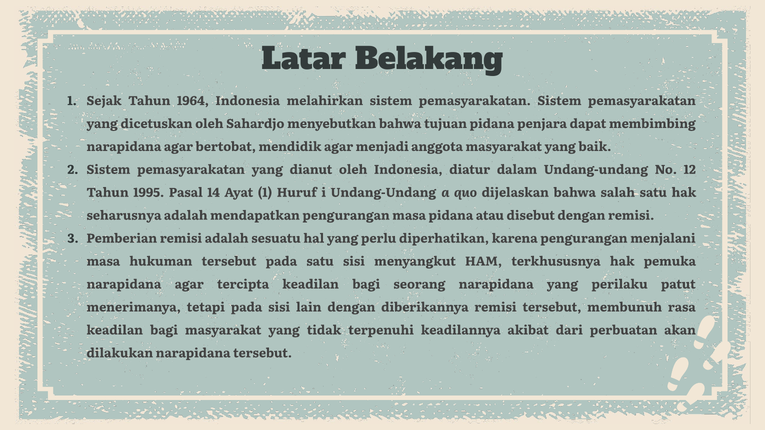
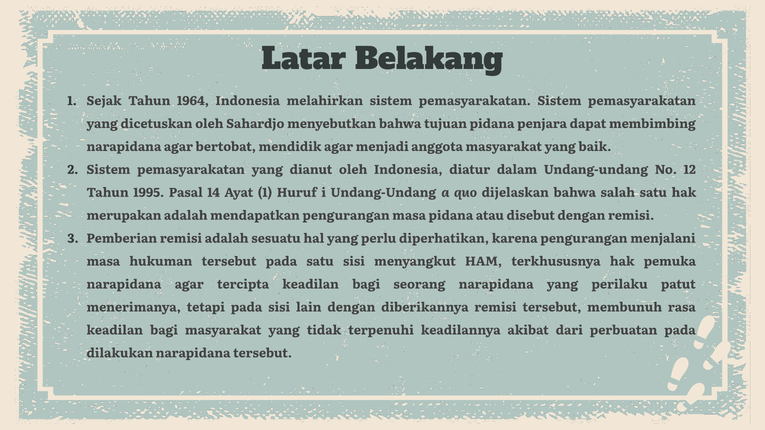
seharusnya: seharusnya -> merupakan
perbuatan akan: akan -> pada
